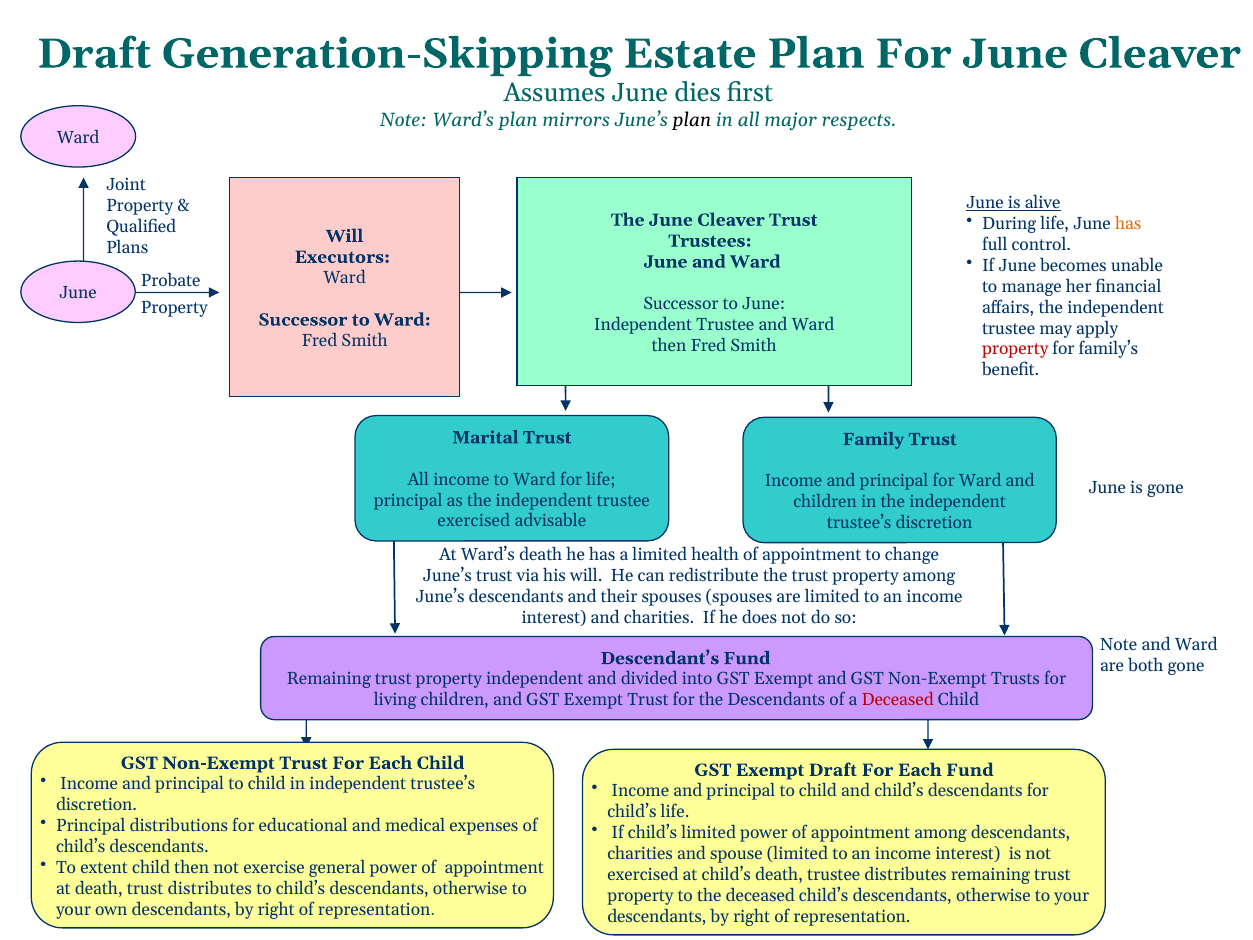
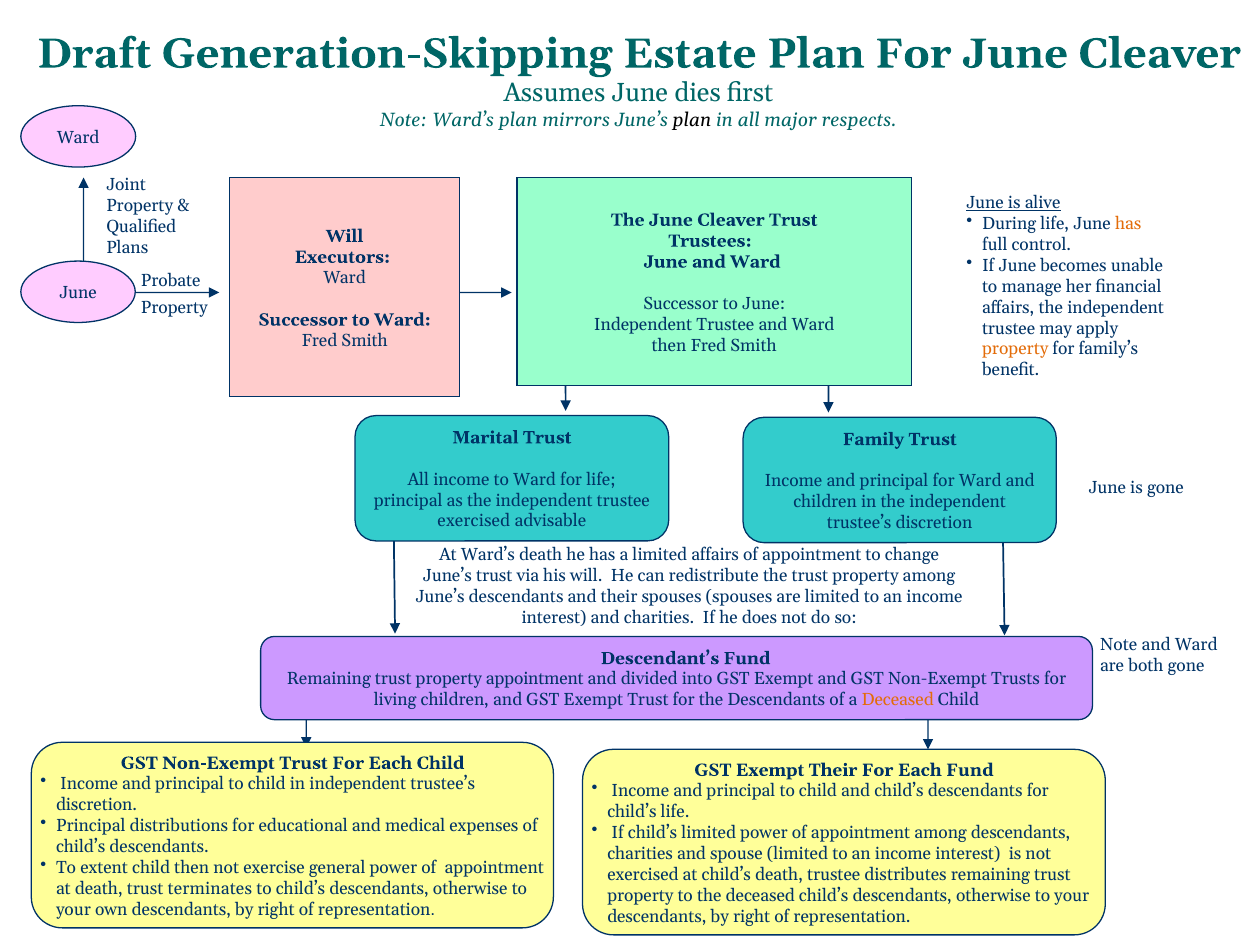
property at (1015, 349) colour: red -> orange
limited health: health -> affairs
property independent: independent -> appointment
Deceased at (898, 700) colour: red -> orange
Exempt Draft: Draft -> Their
trust distributes: distributes -> terminates
